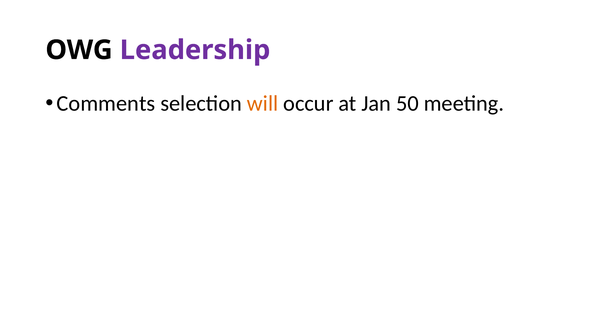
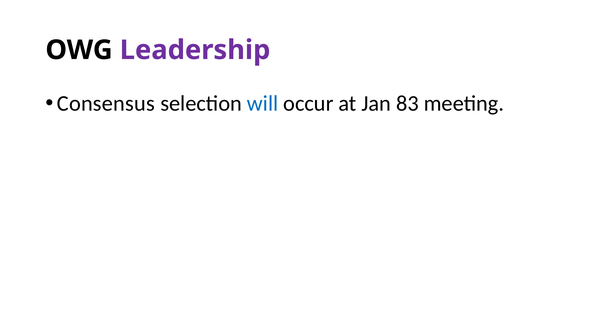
Comments: Comments -> Consensus
will colour: orange -> blue
50: 50 -> 83
